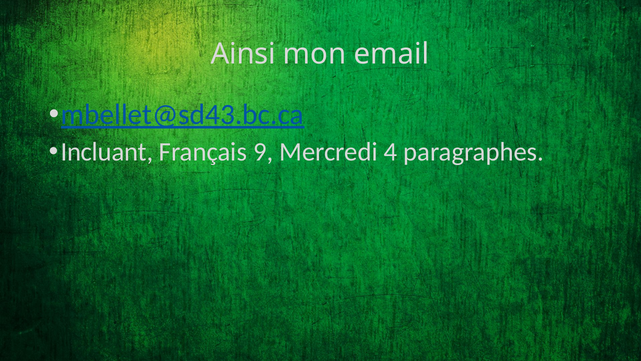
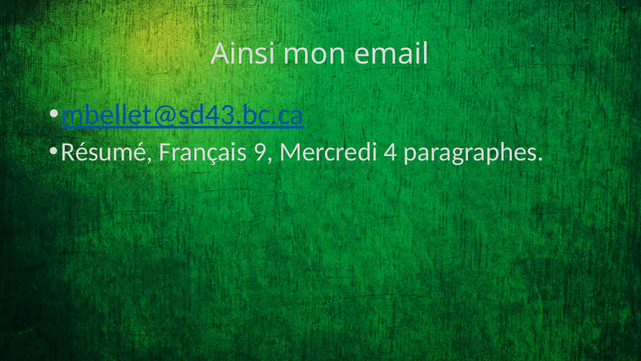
Incluant: Incluant -> Résumé
